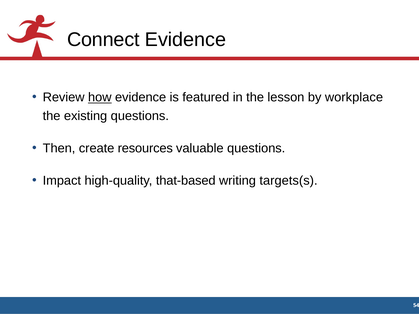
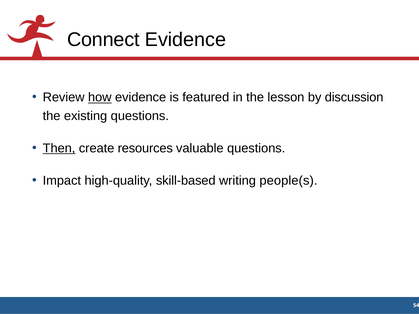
workplace: workplace -> discussion
Then underline: none -> present
that-based: that-based -> skill-based
targets(s: targets(s -> people(s
